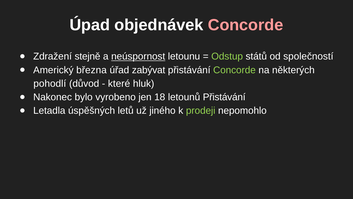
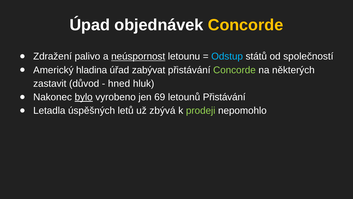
Concorde at (246, 25) colour: pink -> yellow
stejně: stejně -> palivo
Odstup colour: light green -> light blue
března: března -> hladina
pohodlí: pohodlí -> zastavit
které: které -> hned
bylo underline: none -> present
18: 18 -> 69
jiného: jiného -> zbývá
